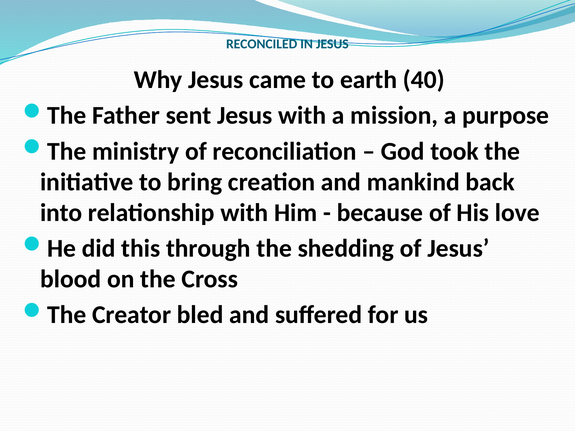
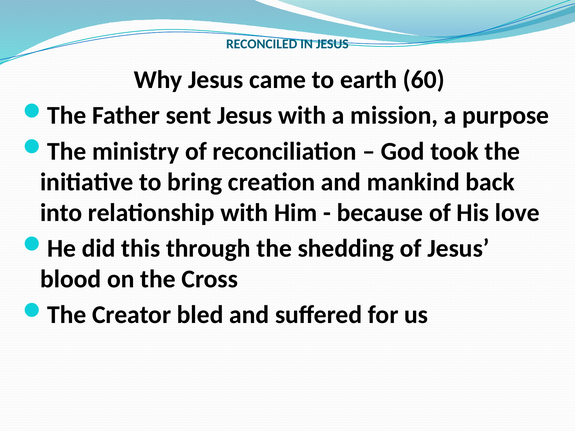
40: 40 -> 60
